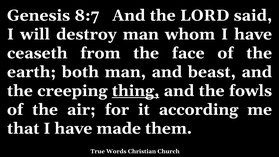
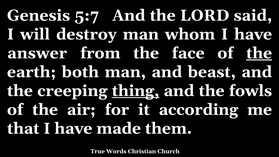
8:7: 8:7 -> 5:7
ceaseth: ceaseth -> answer
the at (259, 53) underline: none -> present
